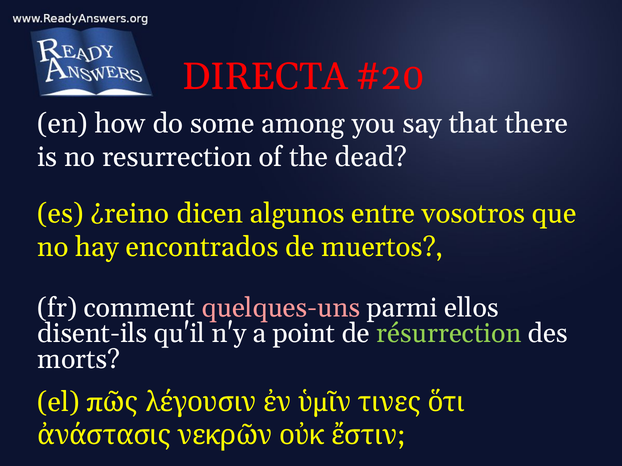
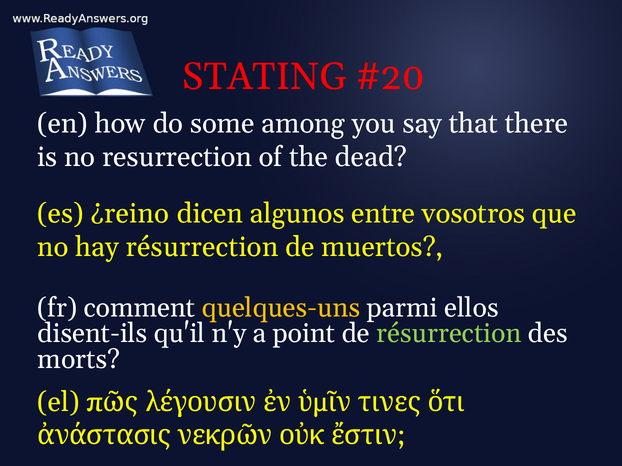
DIRECTA: DIRECTA -> STATING
hay encontrados: encontrados -> résurrection
quelques-uns colour: pink -> yellow
